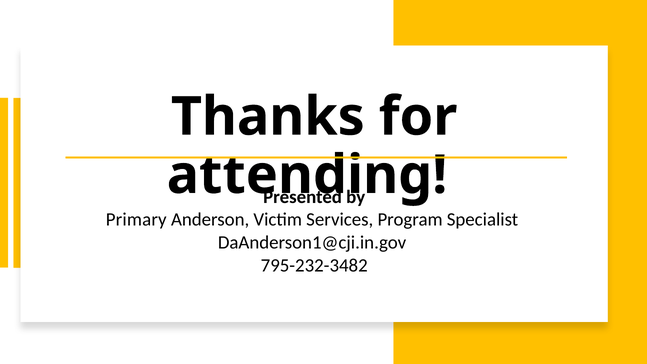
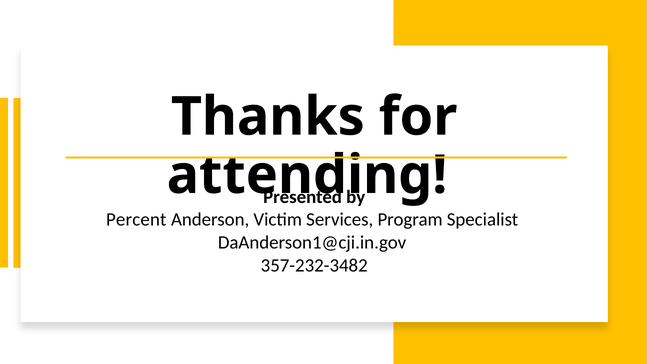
Primary: Primary -> Percent
795-232-3482: 795-232-3482 -> 357-232-3482
